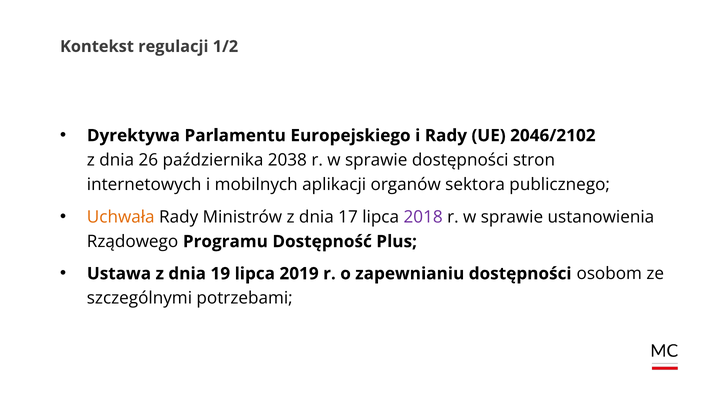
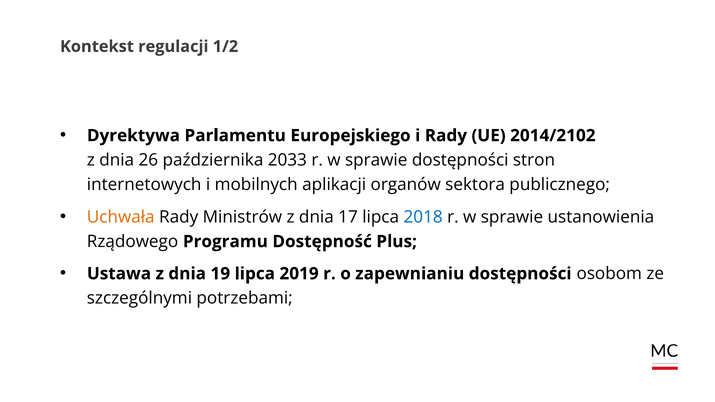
2046/2102: 2046/2102 -> 2014/2102
2038: 2038 -> 2033
2018 colour: purple -> blue
